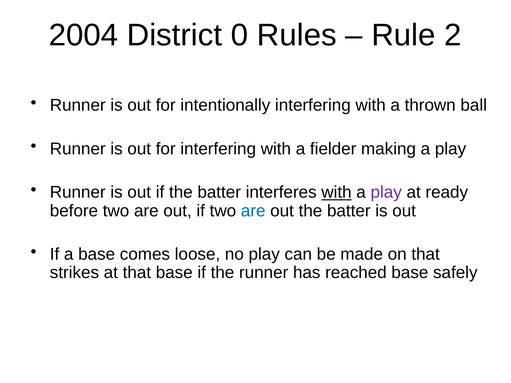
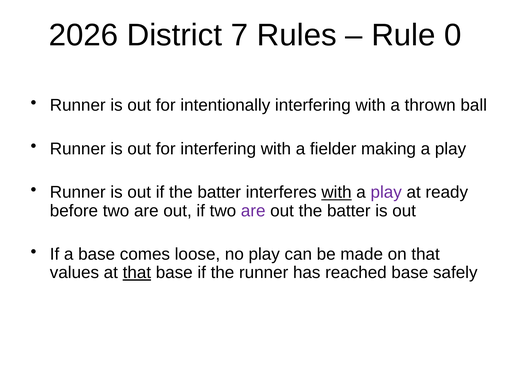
2004: 2004 -> 2026
0: 0 -> 7
2: 2 -> 0
are at (253, 211) colour: blue -> purple
strikes: strikes -> values
that at (137, 273) underline: none -> present
